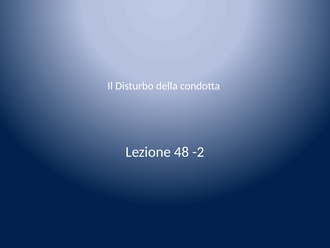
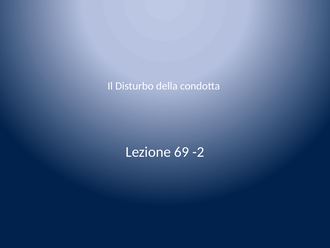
48: 48 -> 69
